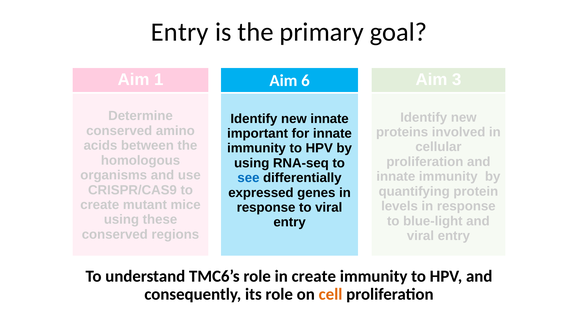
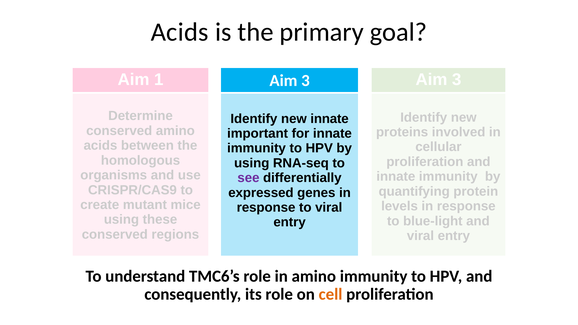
Entry at (180, 32): Entry -> Acids
6 at (305, 80): 6 -> 3
see colour: blue -> purple
in create: create -> amino
